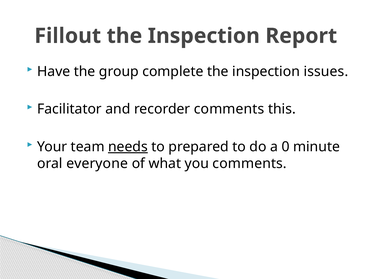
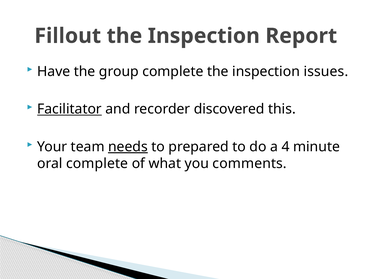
Facilitator underline: none -> present
recorder comments: comments -> discovered
0: 0 -> 4
oral everyone: everyone -> complete
